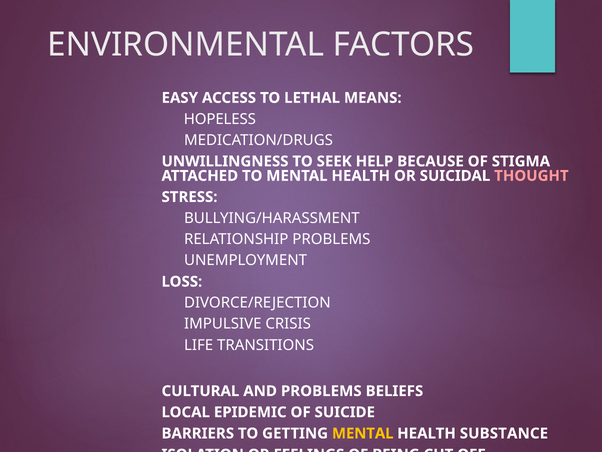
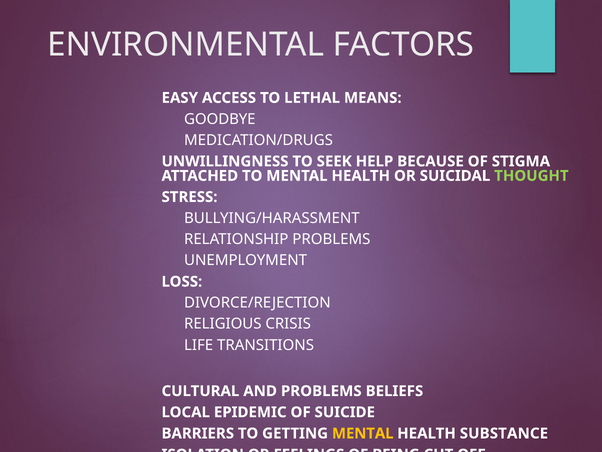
HOPELESS: HOPELESS -> GOODBYE
THOUGHT colour: pink -> light green
IMPULSIVE: IMPULSIVE -> RELIGIOUS
